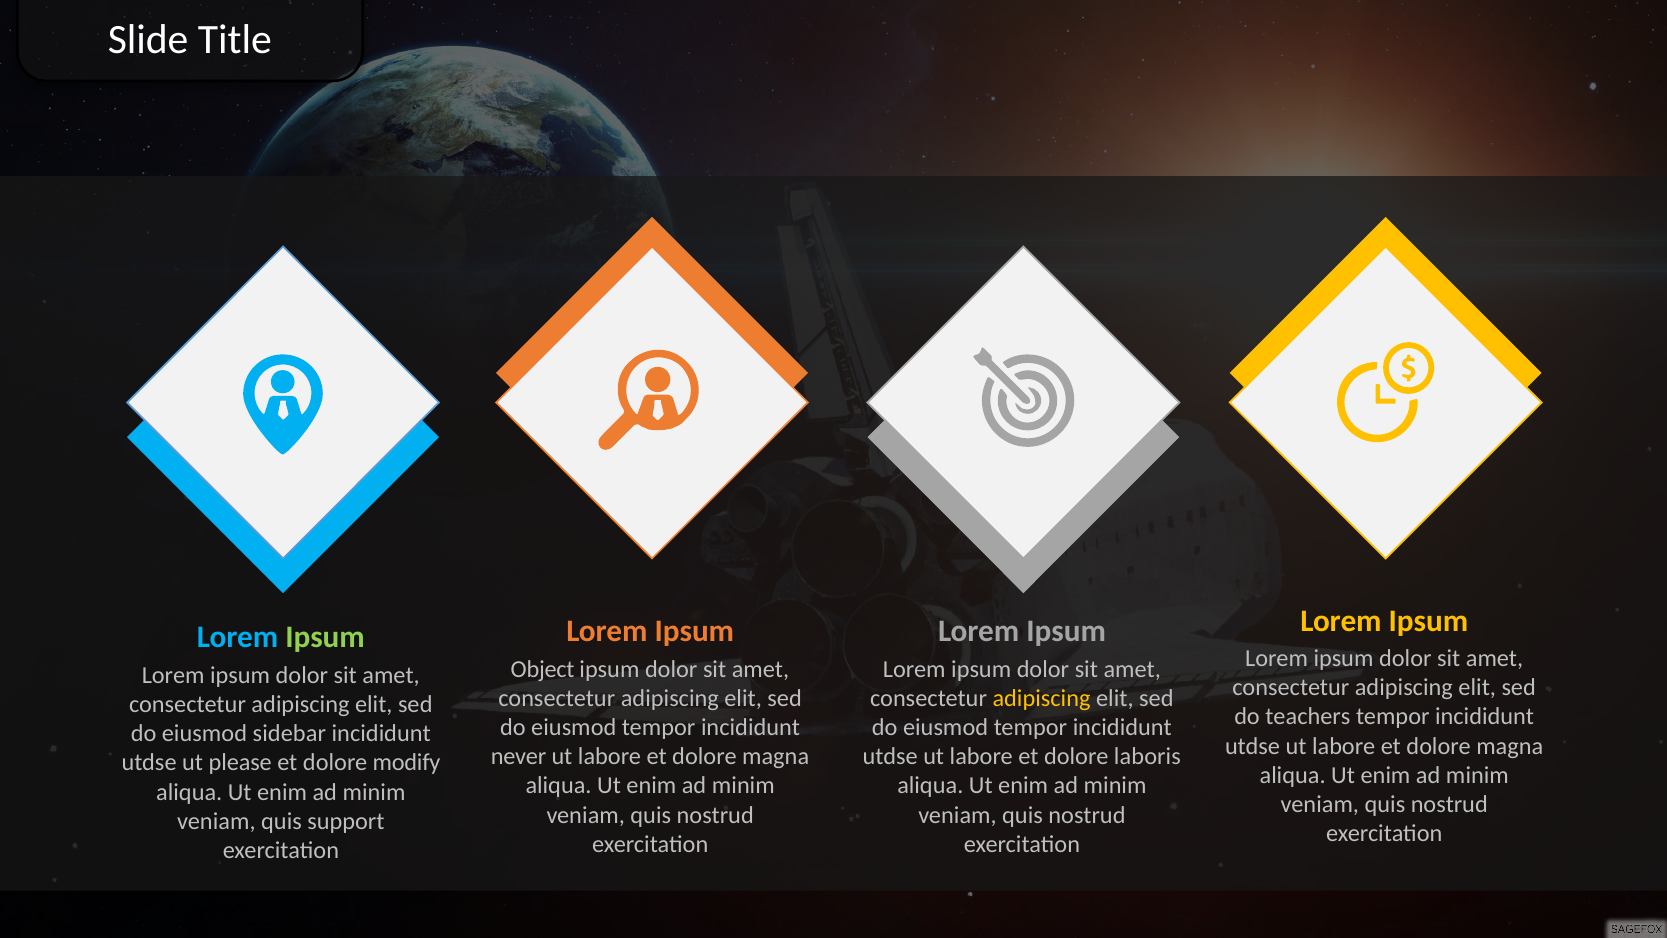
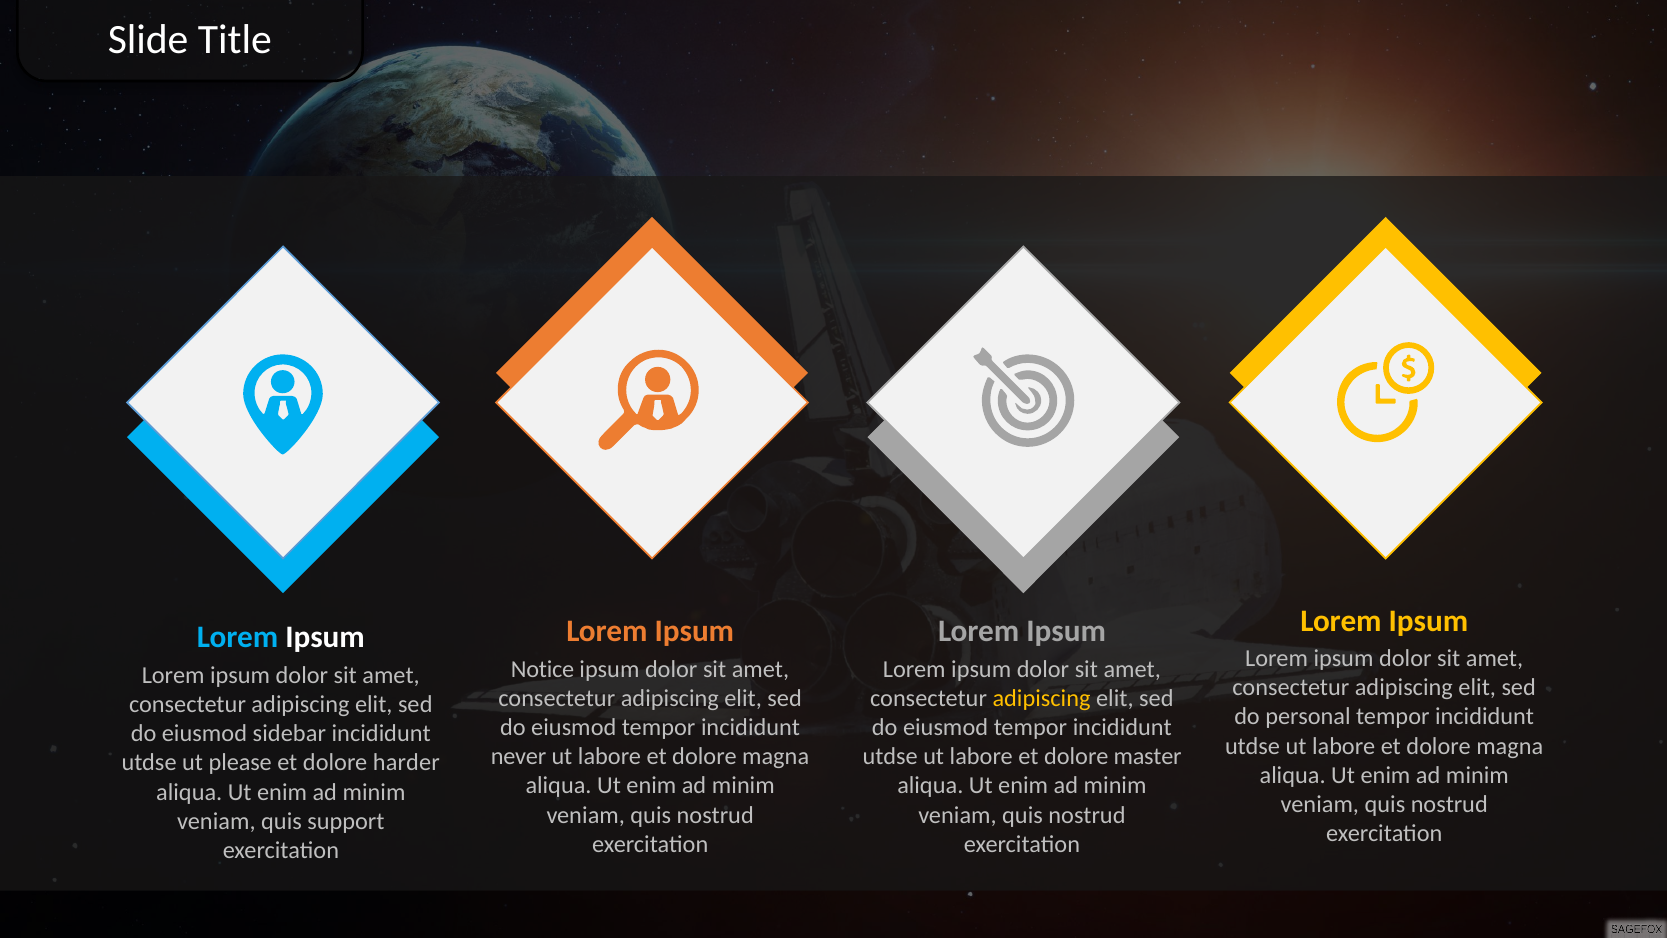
Ipsum at (325, 637) colour: light green -> white
Object: Object -> Notice
teachers: teachers -> personal
laboris: laboris -> master
modify: modify -> harder
